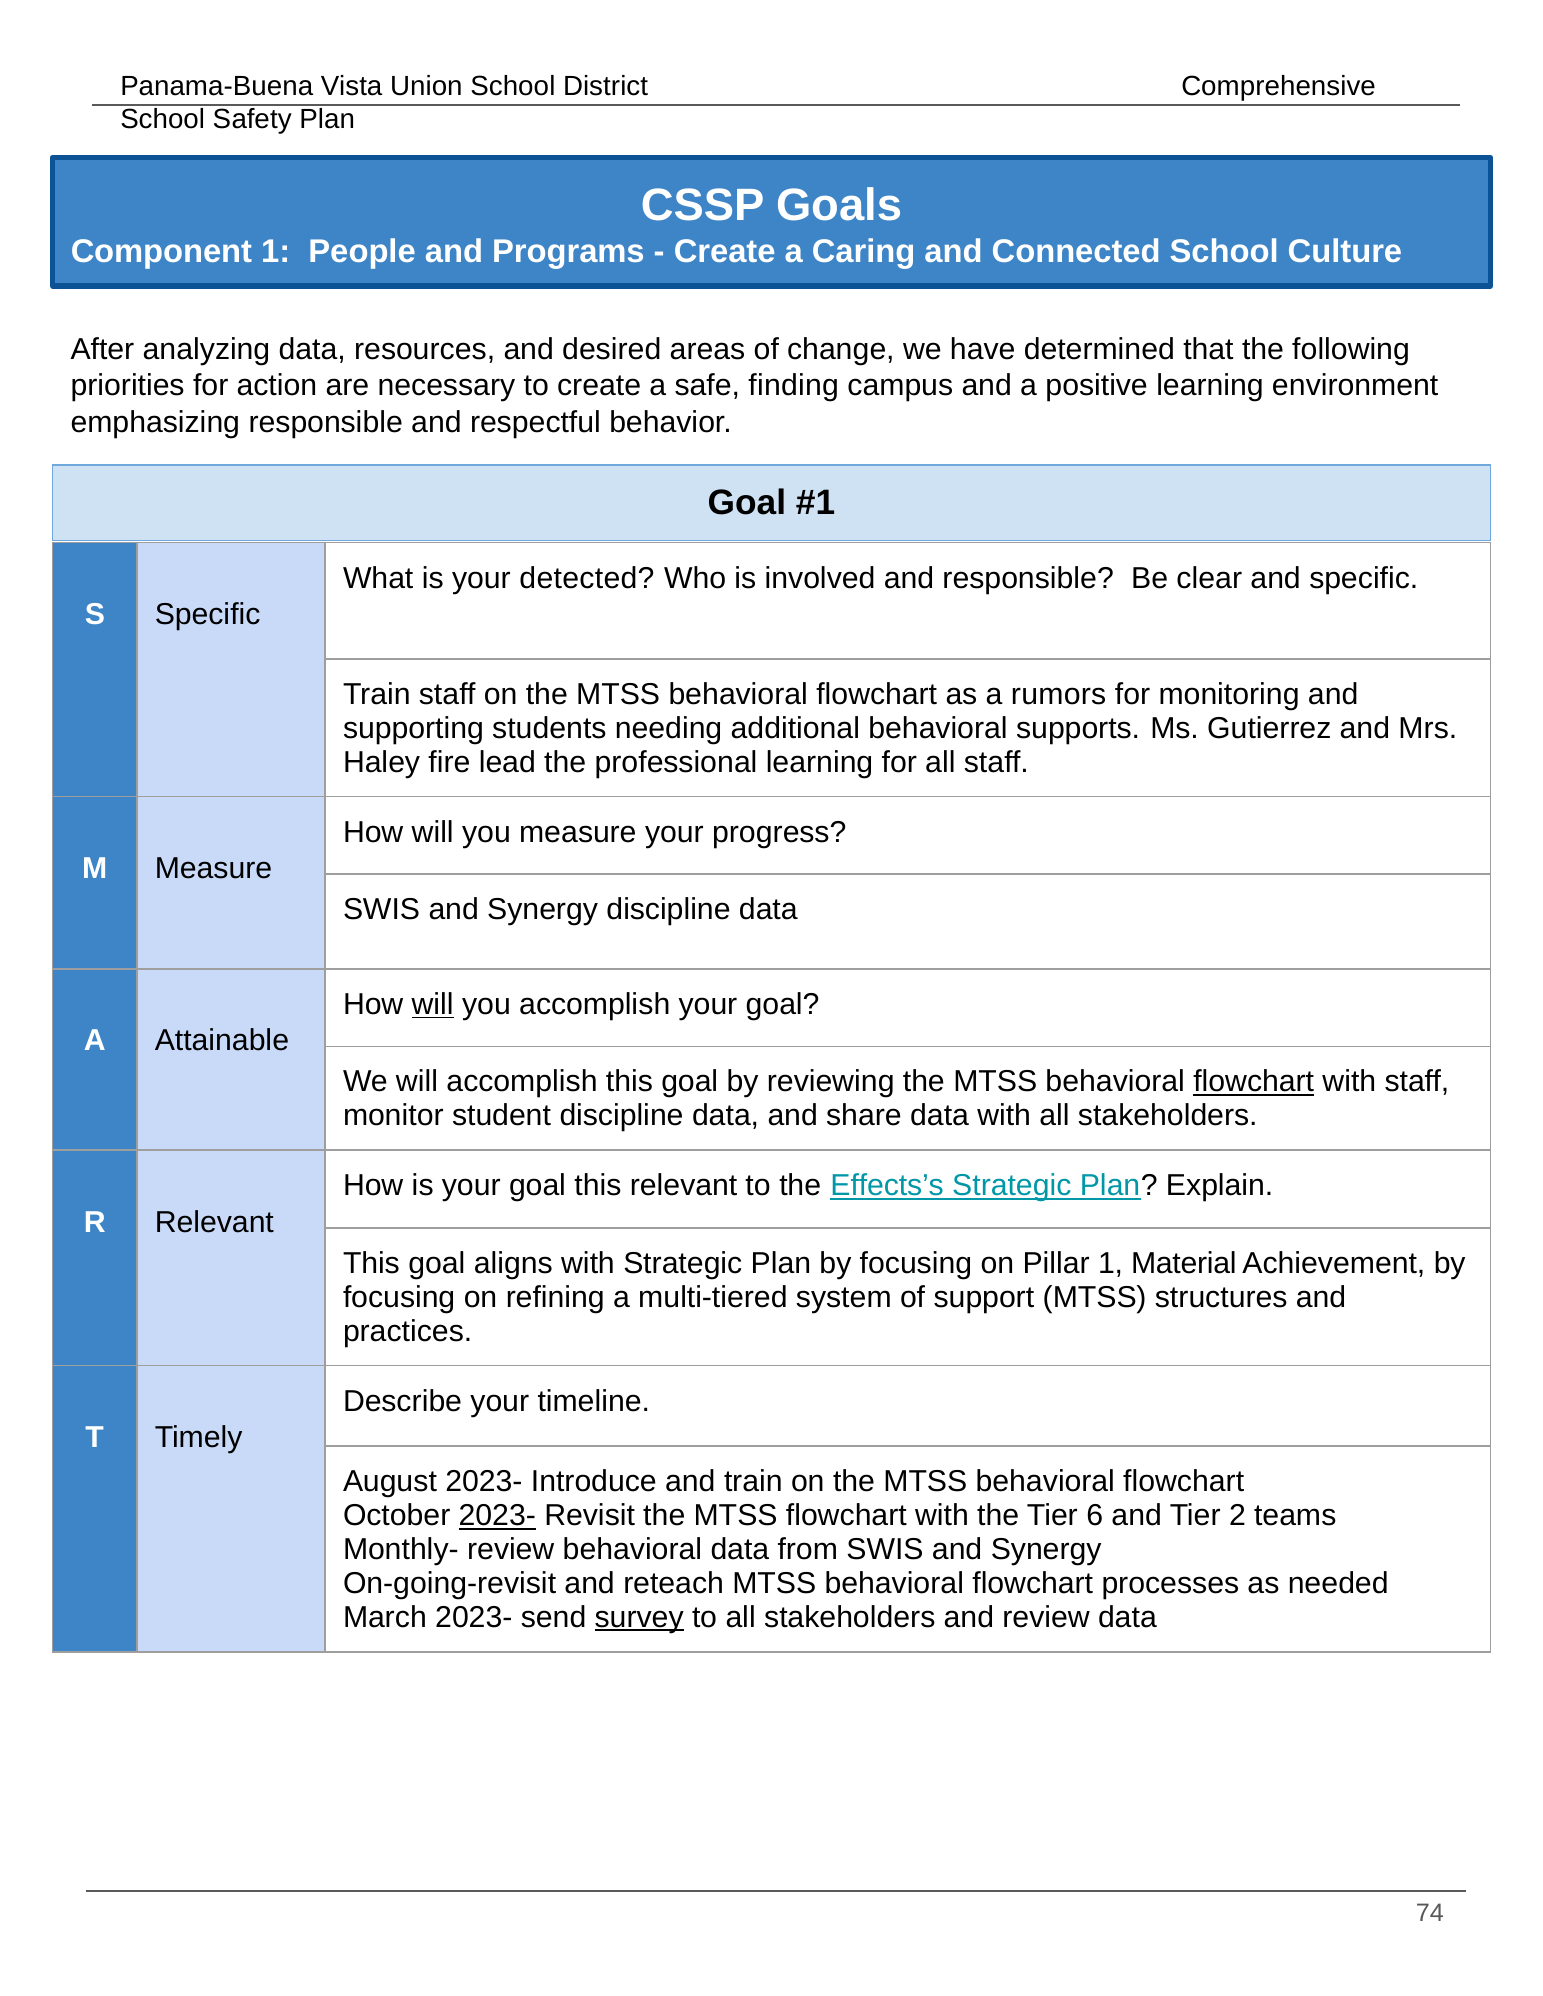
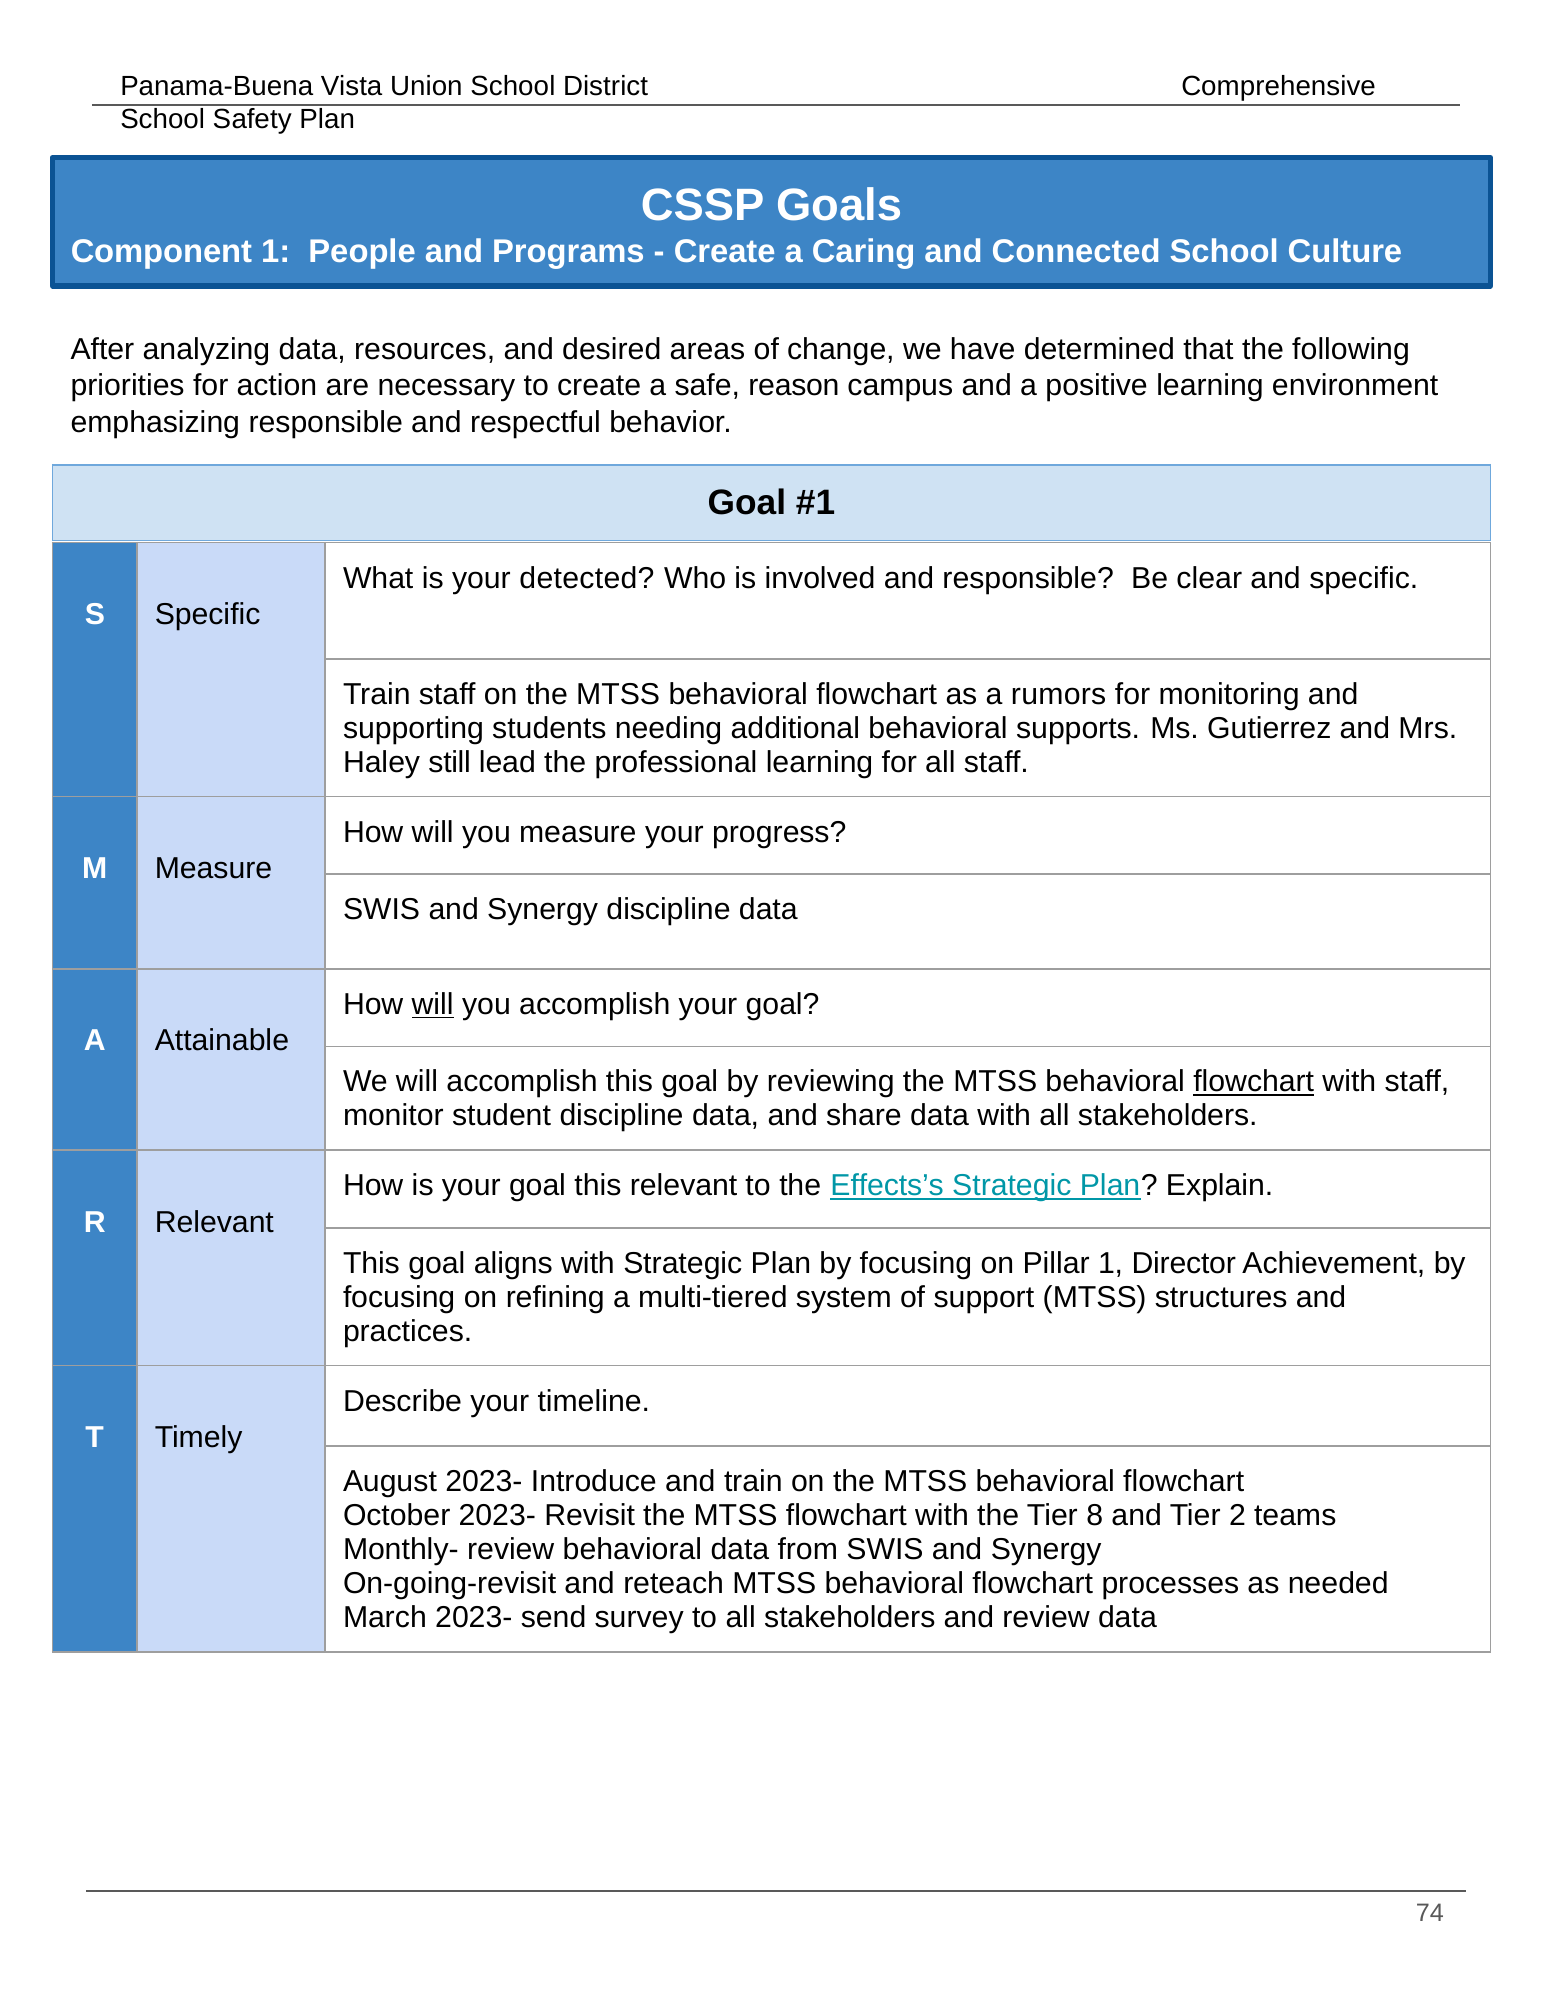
finding: finding -> reason
fire: fire -> still
Material: Material -> Director
2023- at (497, 1516) underline: present -> none
6: 6 -> 8
survey underline: present -> none
